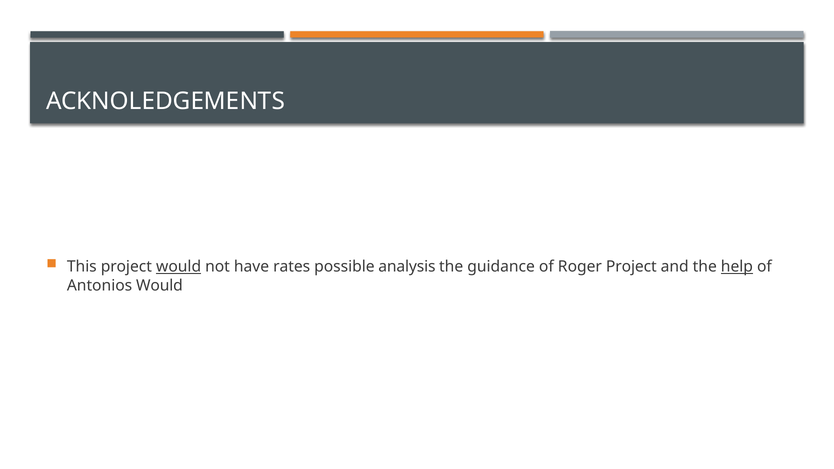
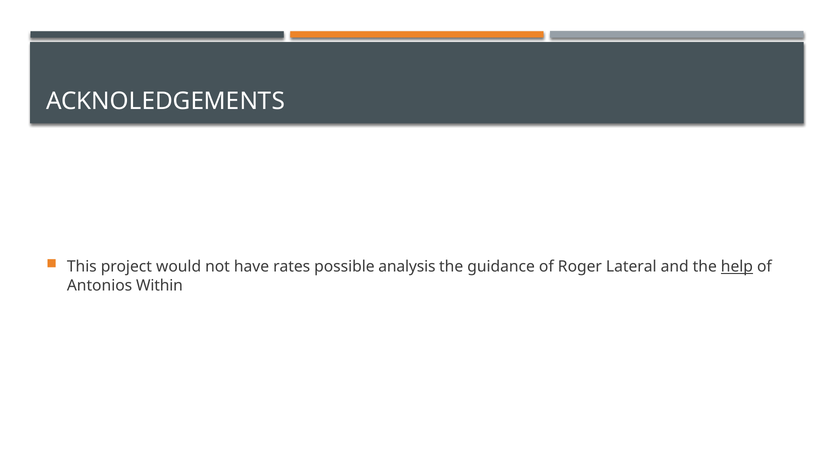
would at (179, 267) underline: present -> none
Roger Project: Project -> Lateral
Antonios Would: Would -> Within
